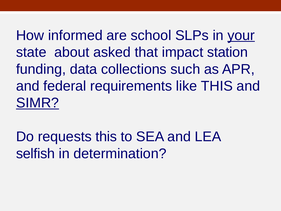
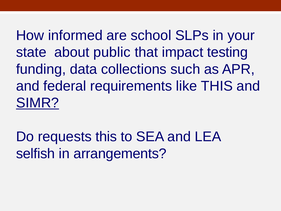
your underline: present -> none
asked: asked -> public
station: station -> testing
determination: determination -> arrangements
